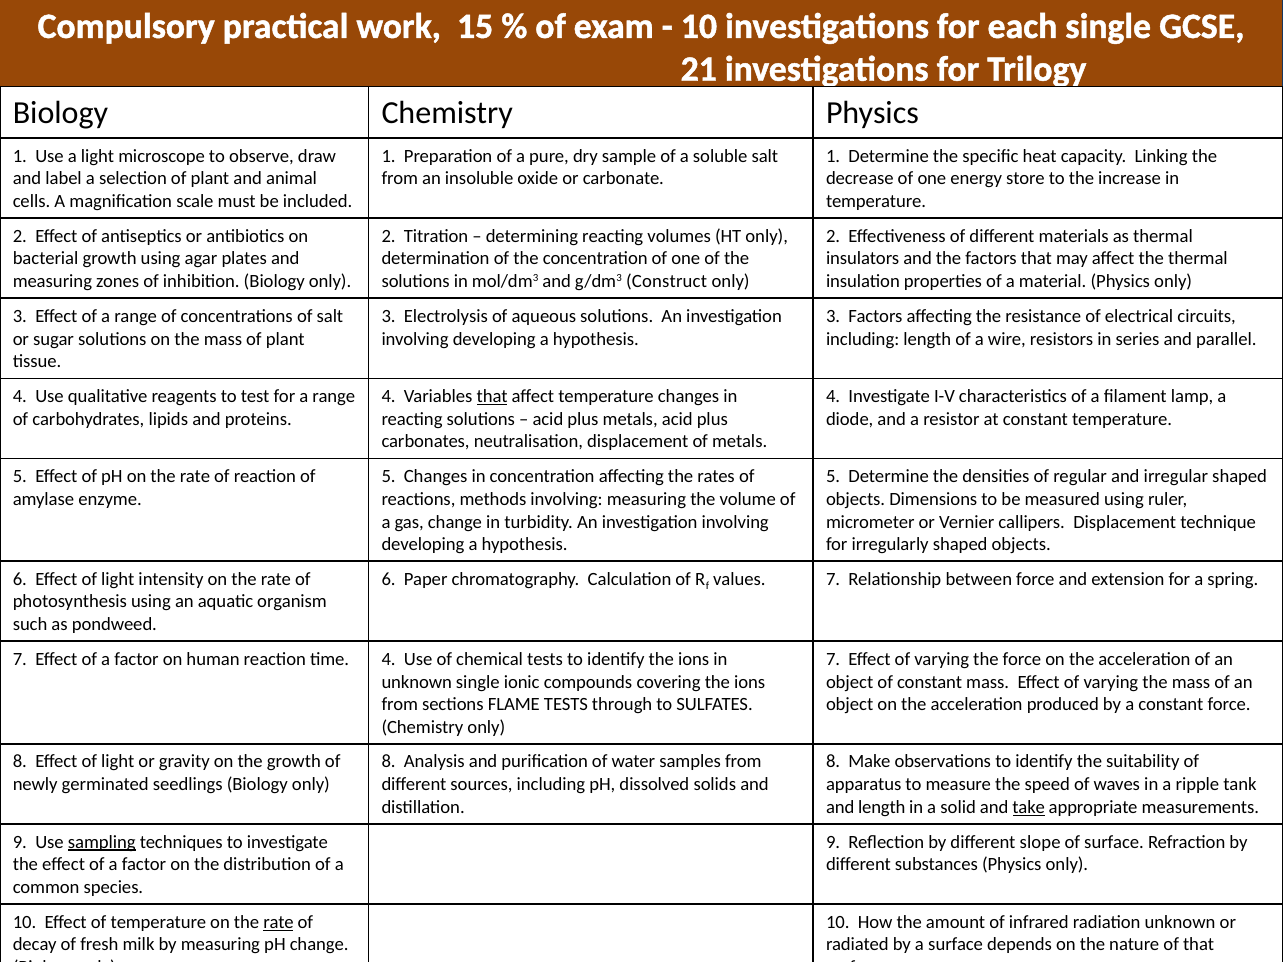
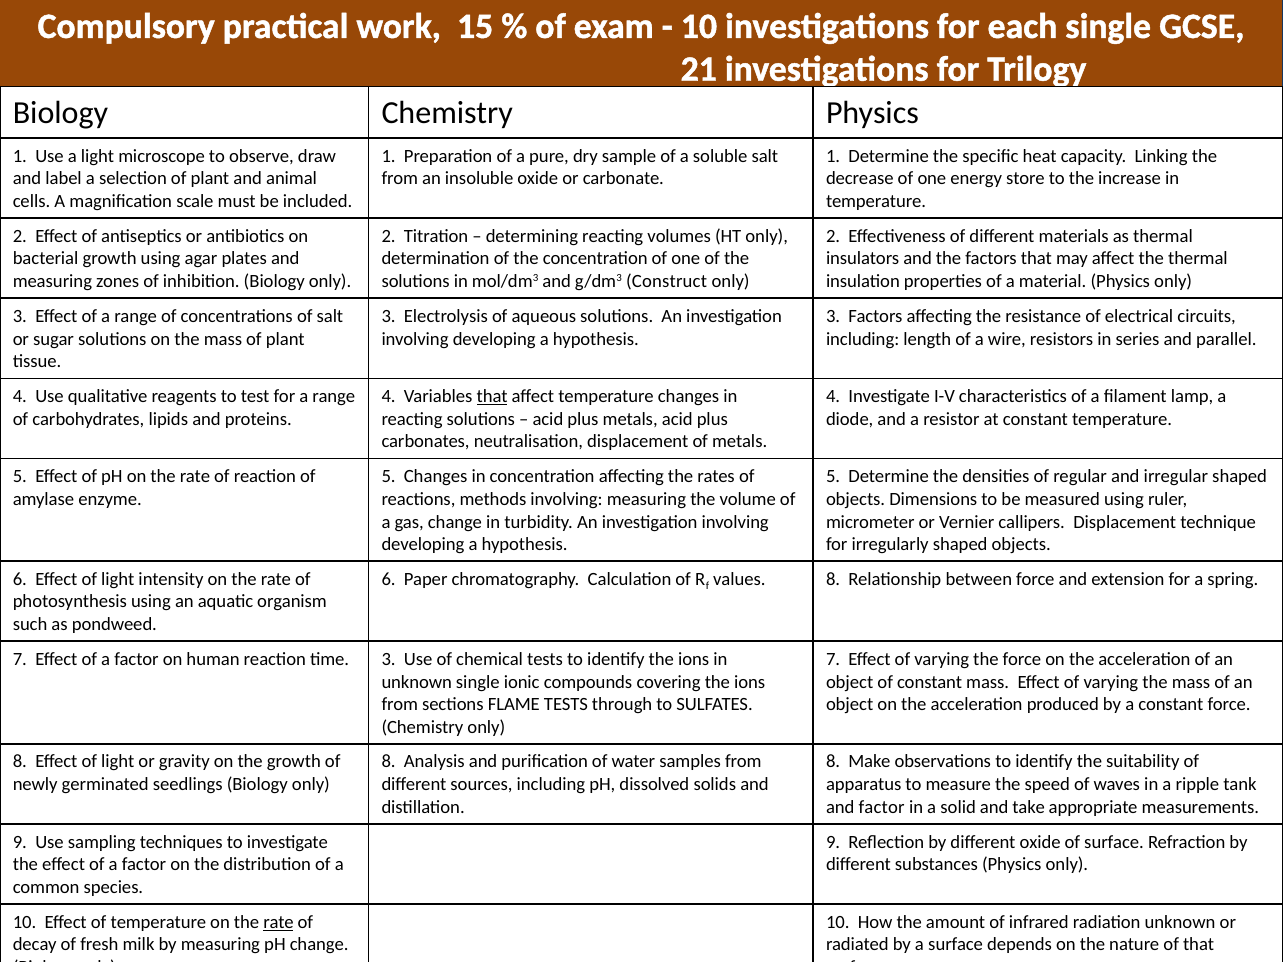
values 7: 7 -> 8
time 4: 4 -> 3
and length: length -> factor
take underline: present -> none
sampling underline: present -> none
different slope: slope -> oxide
